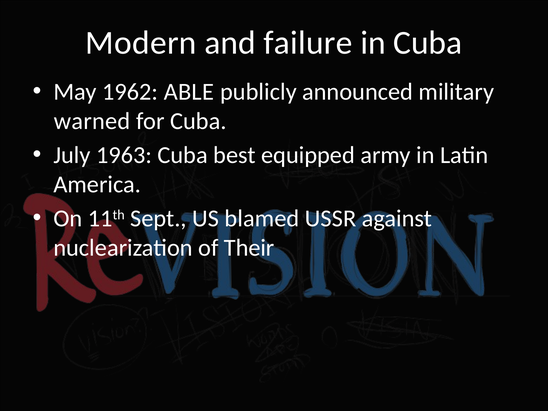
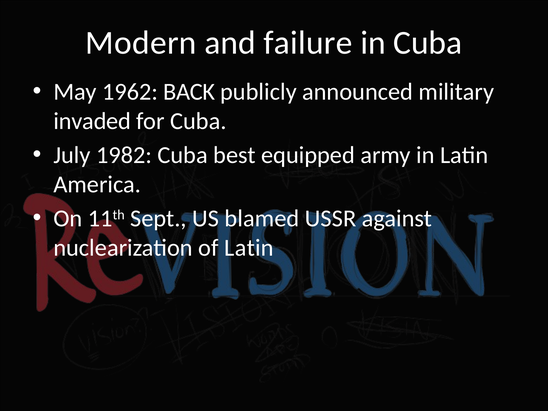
ABLE: ABLE -> BACK
warned: warned -> invaded
1963: 1963 -> 1982
of Their: Their -> Latin
